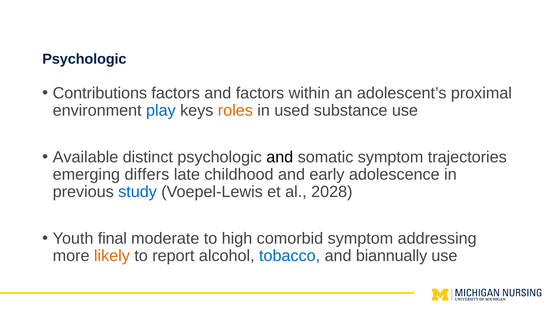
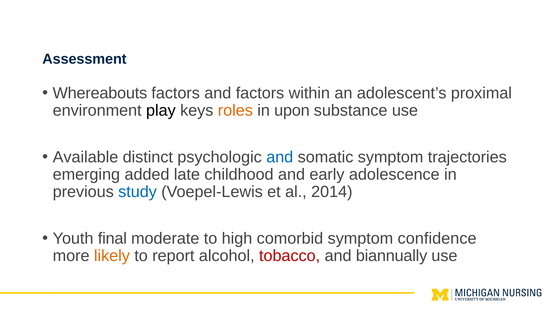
Psychologic at (84, 59): Psychologic -> Assessment
Contributions: Contributions -> Whereabouts
play colour: blue -> black
used: used -> upon
and at (280, 157) colour: black -> blue
differs: differs -> added
2028: 2028 -> 2014
addressing: addressing -> confidence
tobacco colour: blue -> red
